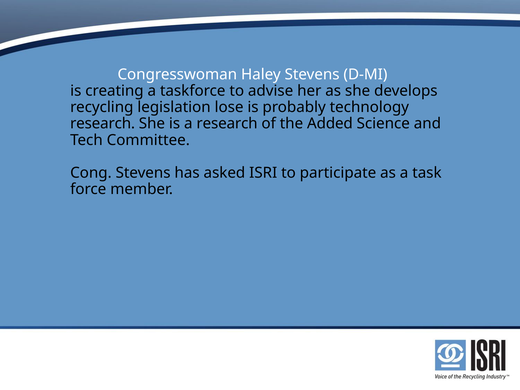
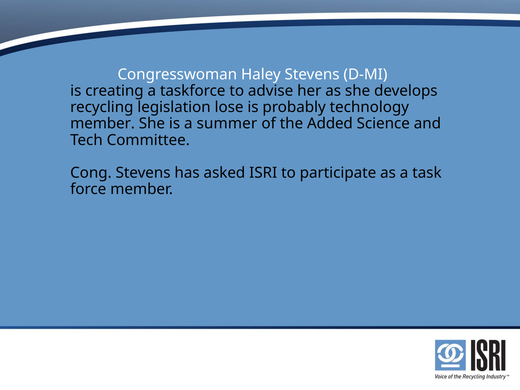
research at (103, 124): research -> member
a research: research -> summer
